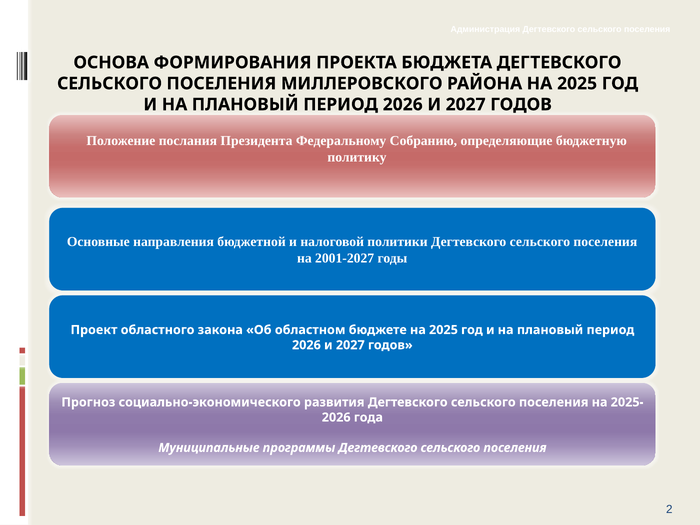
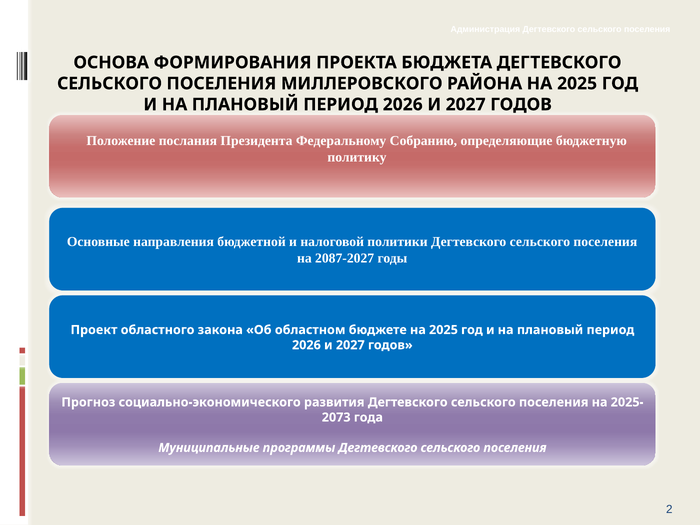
2001-2027: 2001-2027 -> 2087-2027
2026 at (336, 417): 2026 -> 2073
